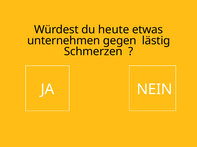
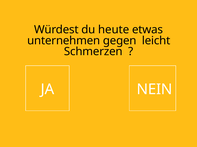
lästig: lästig -> leicht
